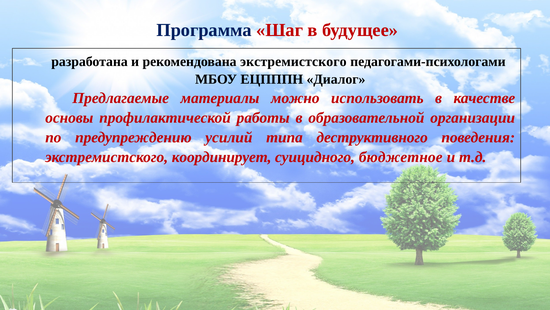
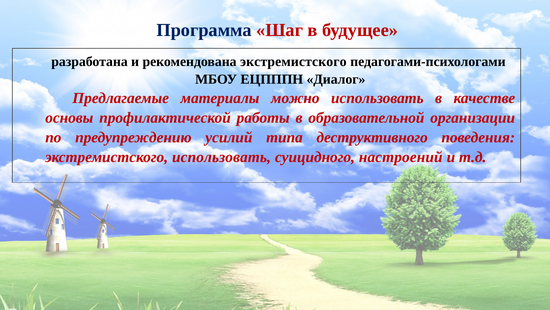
экстремистского координирует: координирует -> использовать
бюджетное: бюджетное -> настроений
